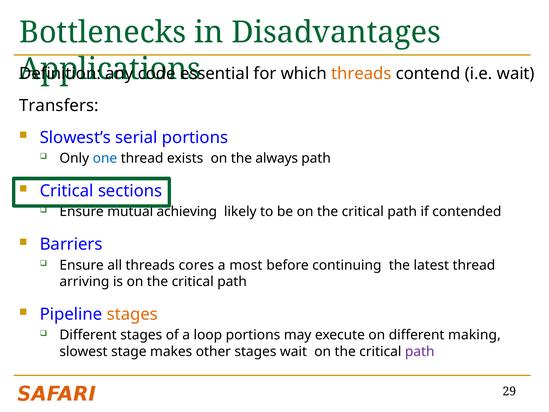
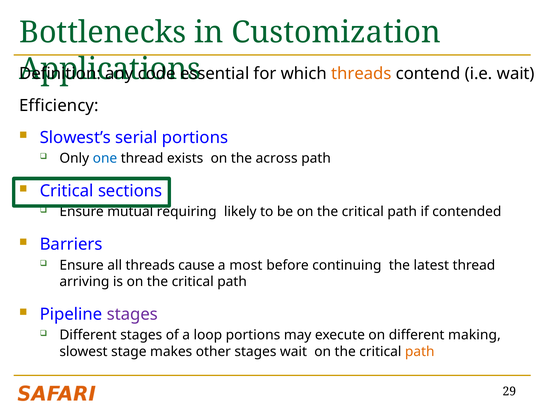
Disadvantages: Disadvantages -> Customization
Transfers: Transfers -> Efficiency
always: always -> across
achieving: achieving -> requiring
cores: cores -> cause
stages at (132, 314) colour: orange -> purple
path at (420, 351) colour: purple -> orange
